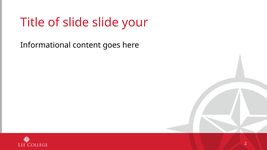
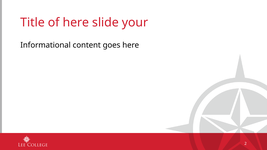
of slide: slide -> here
